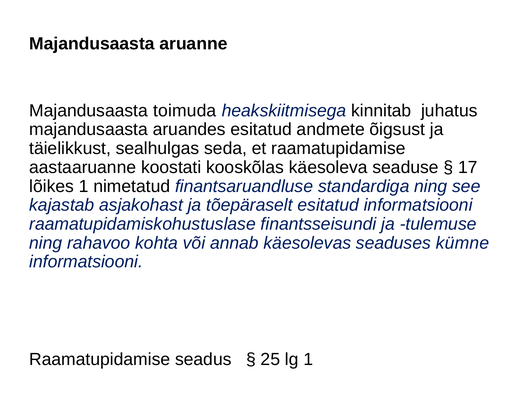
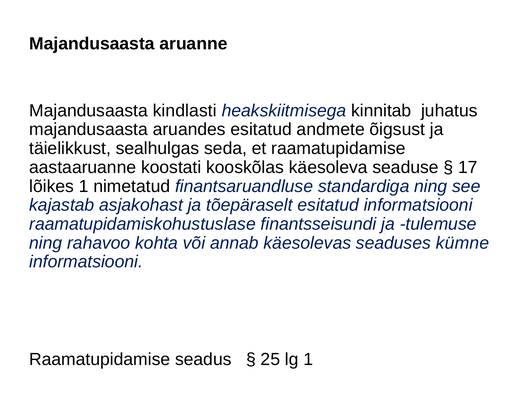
toimuda: toimuda -> kindlasti
